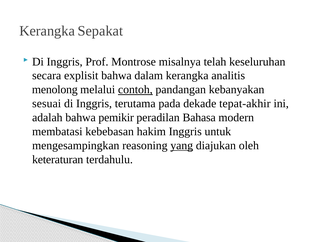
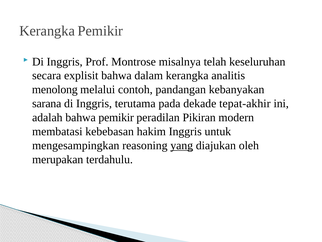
Kerangka Sepakat: Sepakat -> Pemikir
contoh underline: present -> none
sesuai: sesuai -> sarana
Bahasa: Bahasa -> Pikiran
keteraturan: keteraturan -> merupakan
